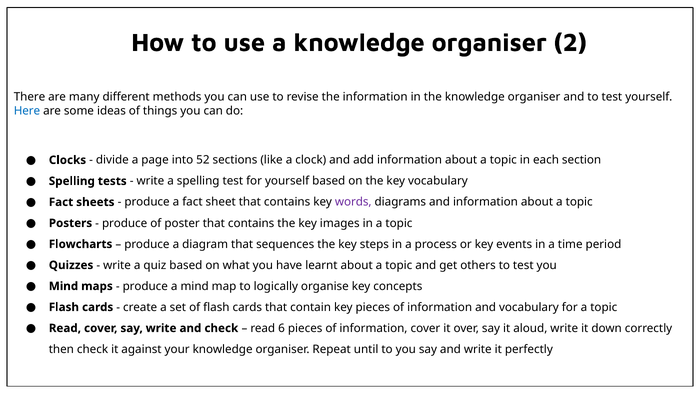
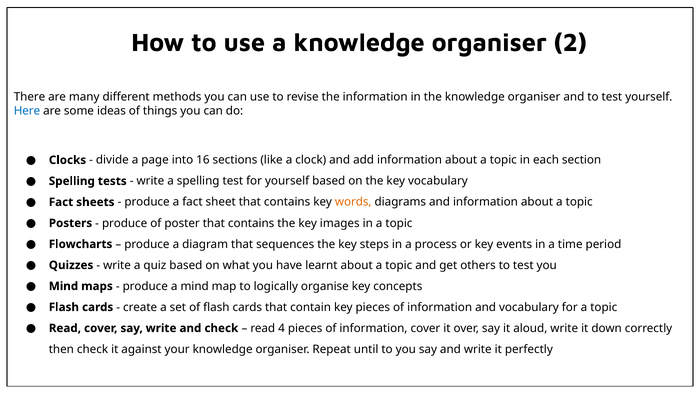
52: 52 -> 16
words colour: purple -> orange
6: 6 -> 4
